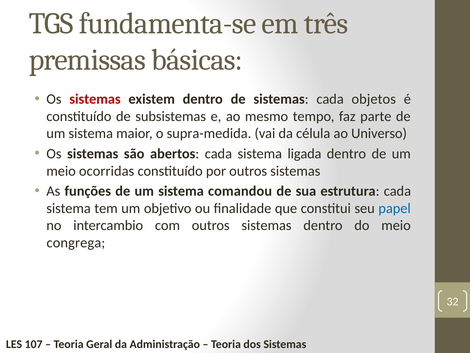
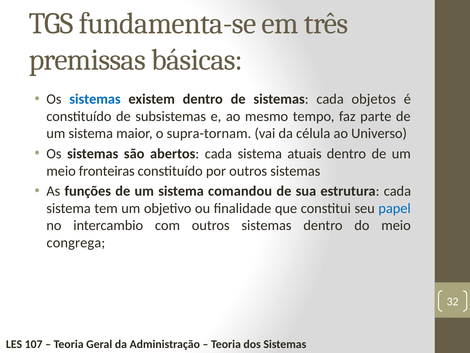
sistemas at (95, 99) colour: red -> blue
supra-medida: supra-medida -> supra-tornam
ligada: ligada -> atuais
ocorridas: ocorridas -> fronteiras
